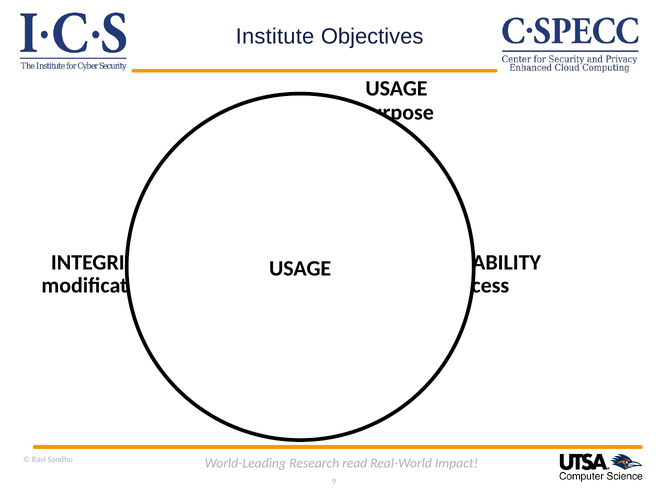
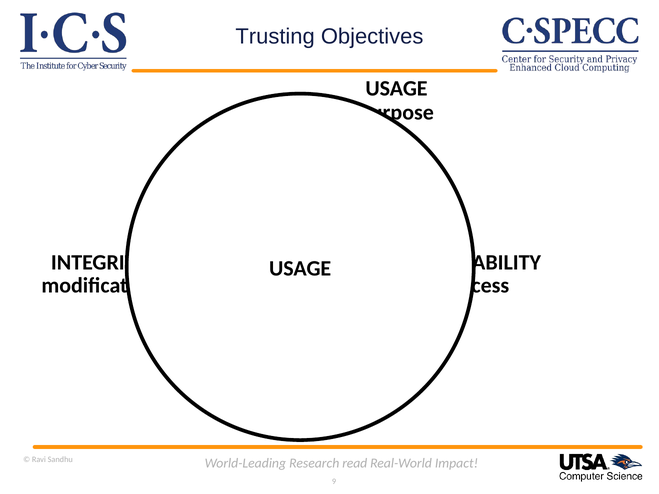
Institute: Institute -> Trusting
